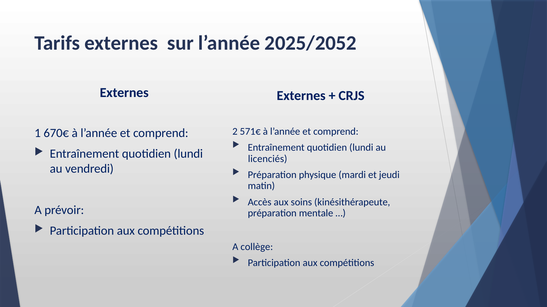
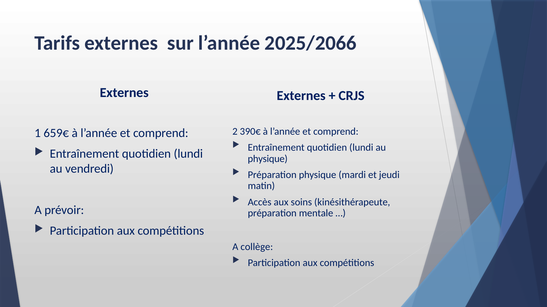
2025/2052: 2025/2052 -> 2025/2066
571€: 571€ -> 390€
670€: 670€ -> 659€
licenciés at (268, 159): licenciés -> physique
